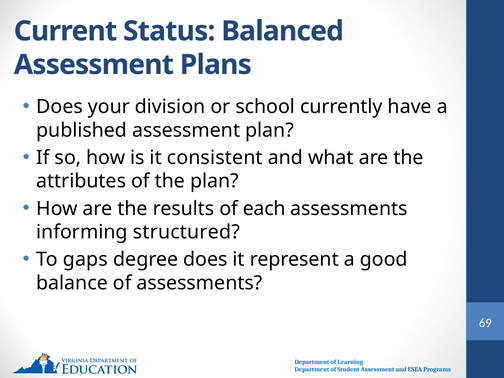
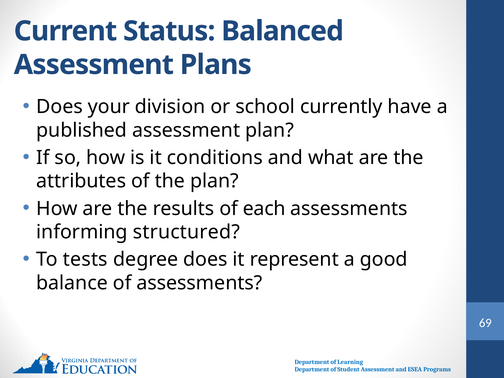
consistent: consistent -> conditions
gaps: gaps -> tests
